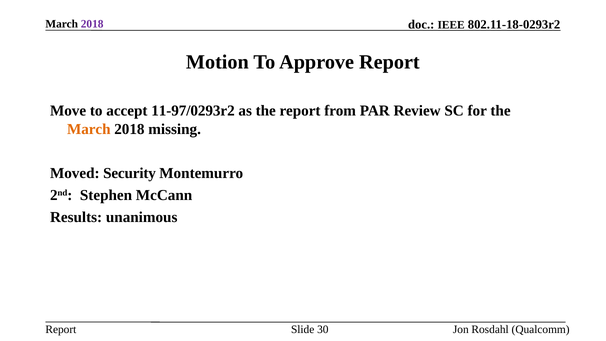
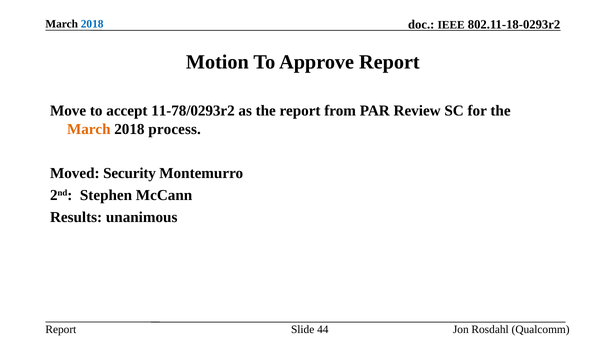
2018 at (92, 24) colour: purple -> blue
11-97/0293r2: 11-97/0293r2 -> 11-78/0293r2
missing: missing -> process
30: 30 -> 44
